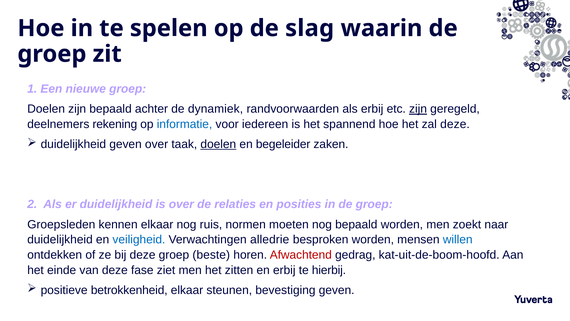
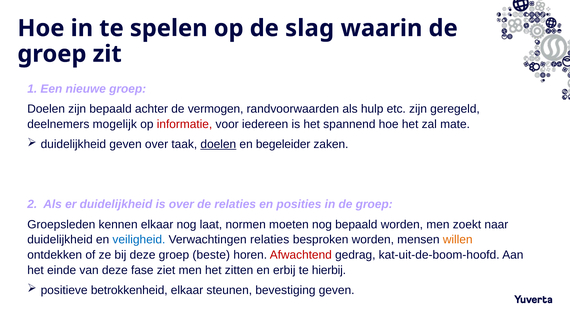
dynamiek: dynamiek -> vermogen
als erbij: erbij -> hulp
zijn at (418, 109) underline: present -> none
rekening: rekening -> mogelijk
informatie colour: blue -> red
zal deze: deze -> mate
ruis: ruis -> laat
Verwachtingen alledrie: alledrie -> relaties
willen colour: blue -> orange
